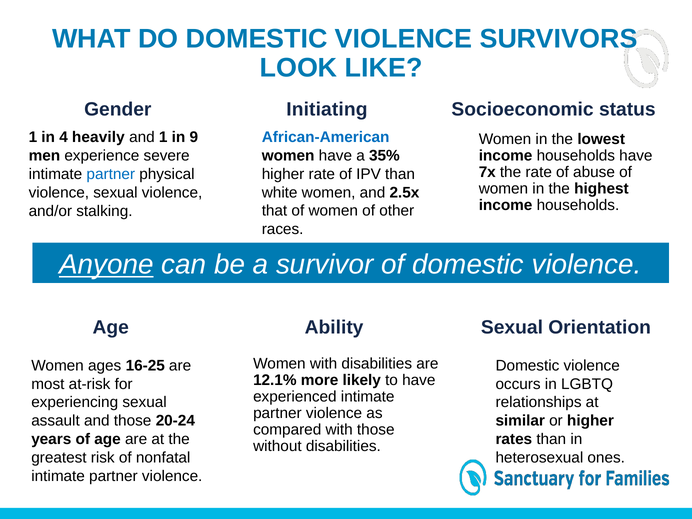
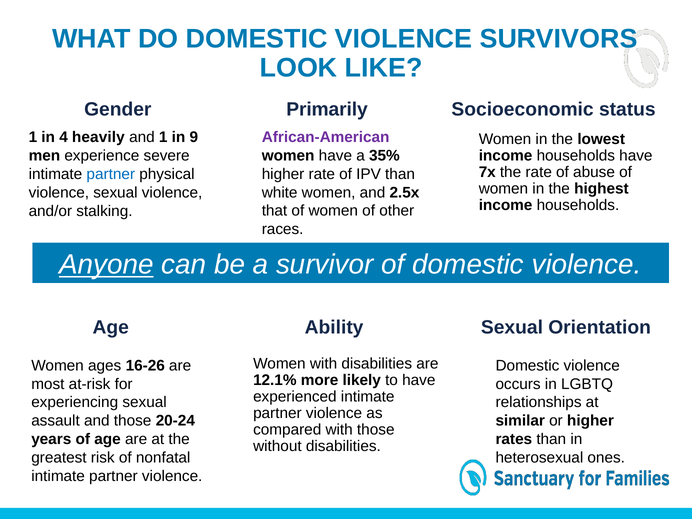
Initiating: Initiating -> Primarily
African-American colour: blue -> purple
16-25: 16-25 -> 16-26
